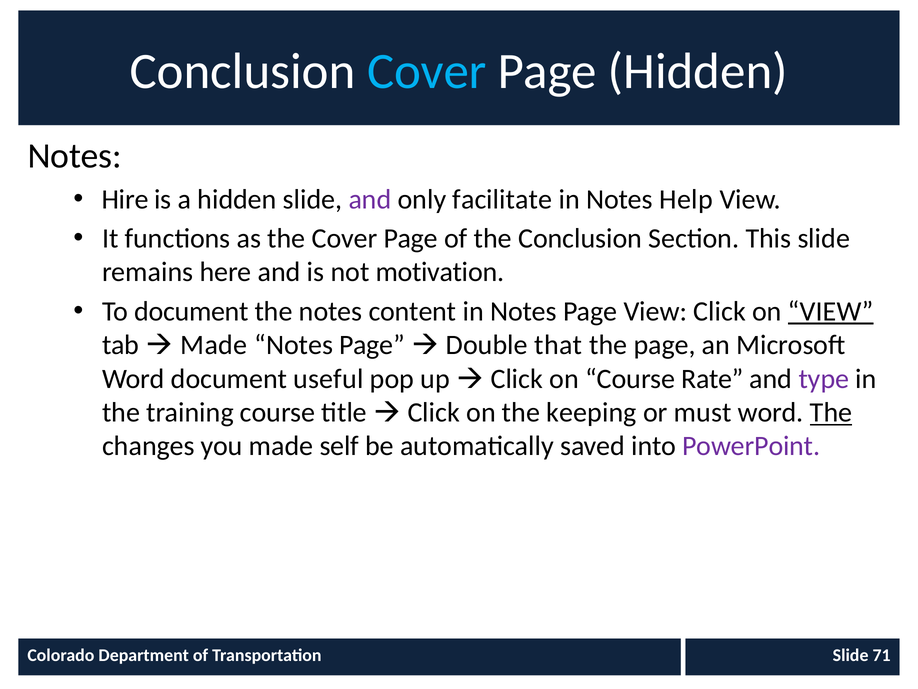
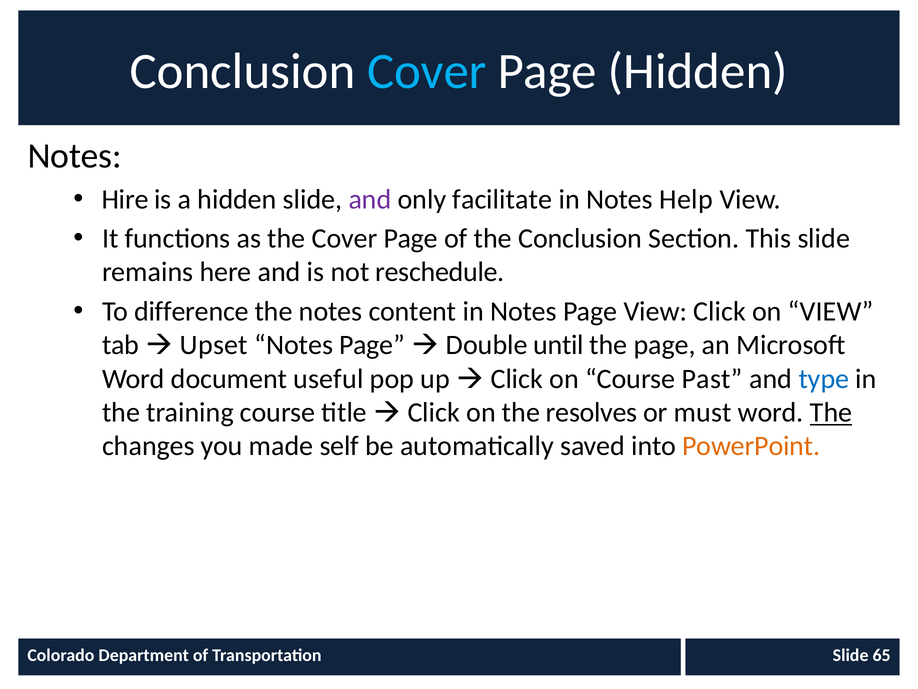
motivation: motivation -> reschedule
To document: document -> difference
VIEW at (831, 311) underline: present -> none
Made at (214, 345): Made -> Upset
that: that -> until
Rate: Rate -> Past
type colour: purple -> blue
keeping: keeping -> resolves
PowerPoint colour: purple -> orange
71: 71 -> 65
